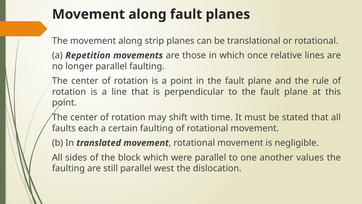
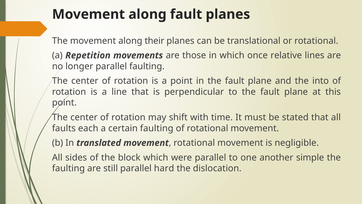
strip: strip -> their
rule: rule -> into
values: values -> simple
west: west -> hard
